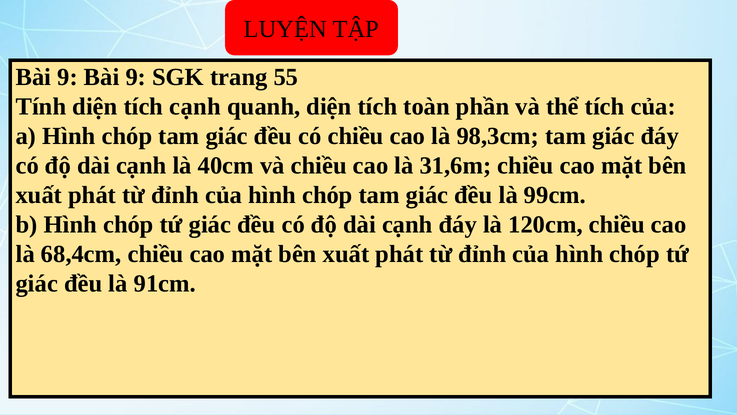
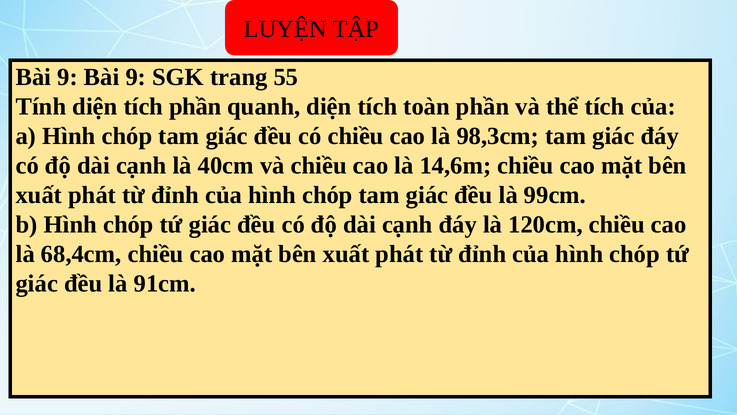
tích cạnh: cạnh -> phần
31,6m: 31,6m -> 14,6m
